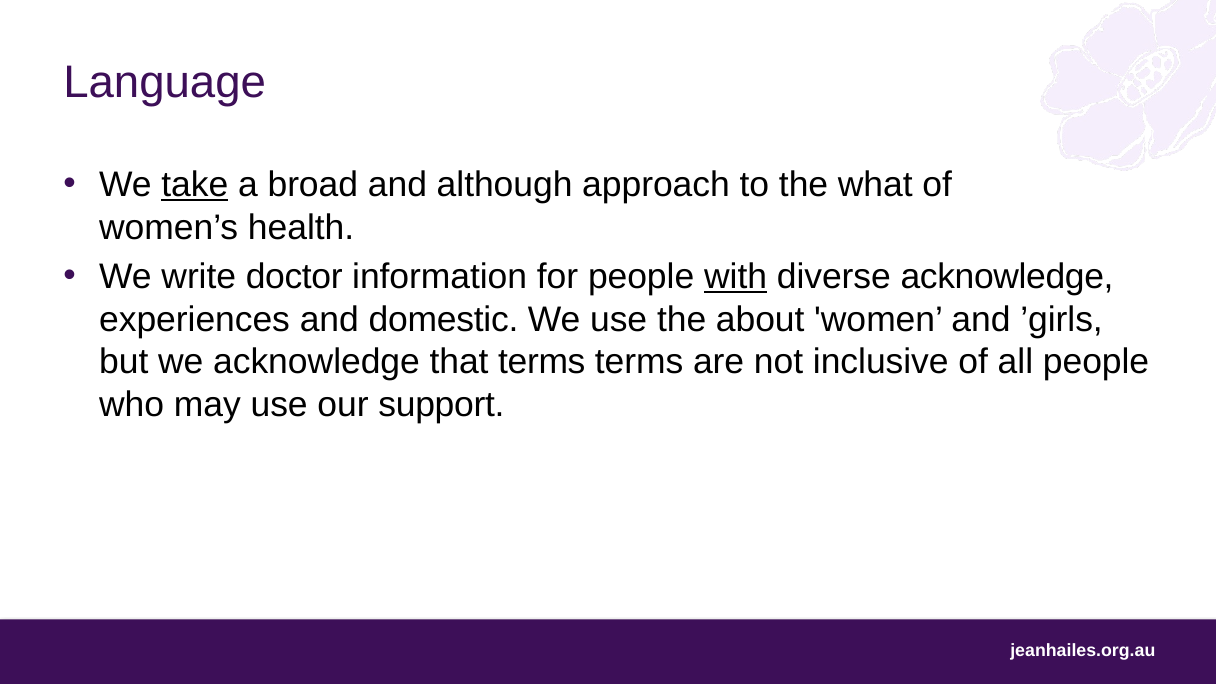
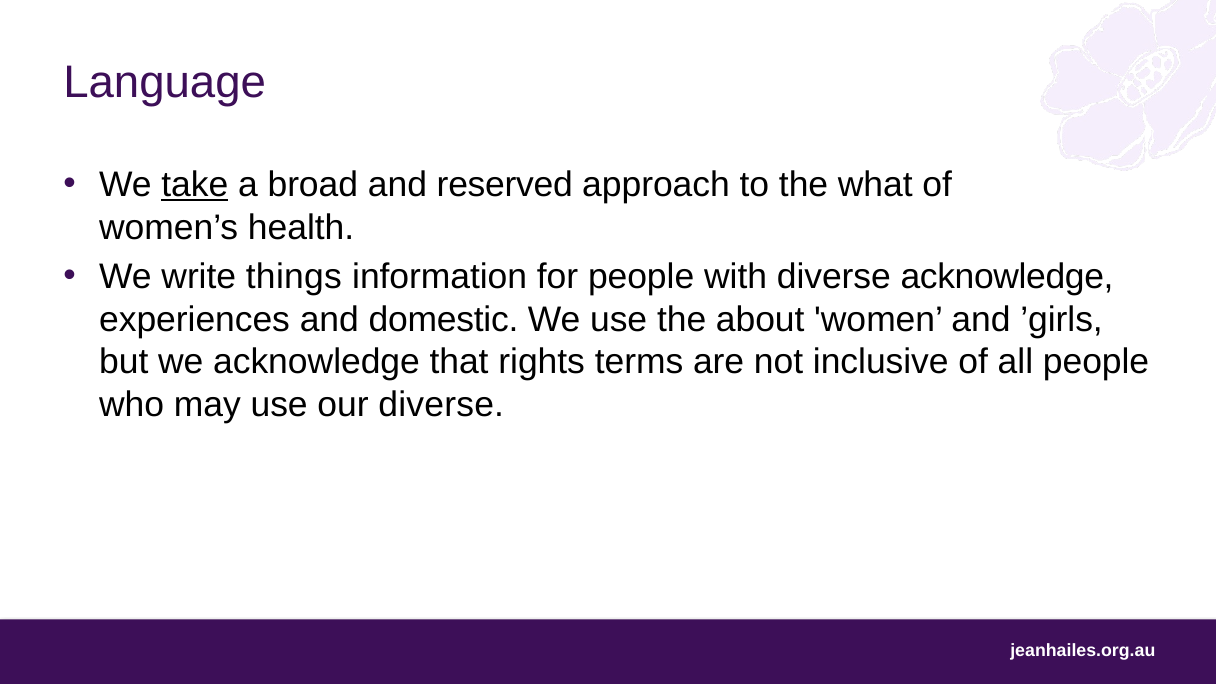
although: although -> reserved
doctor: doctor -> things
with underline: present -> none
that terms: terms -> rights
our support: support -> diverse
